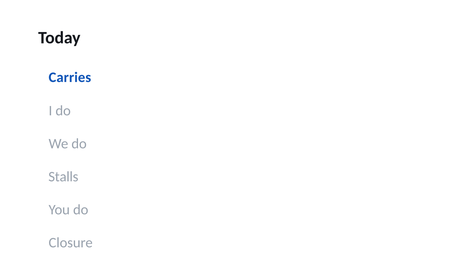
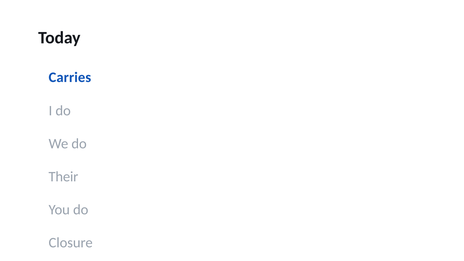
Stalls: Stalls -> Their
